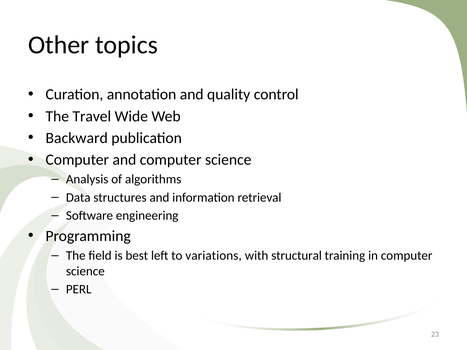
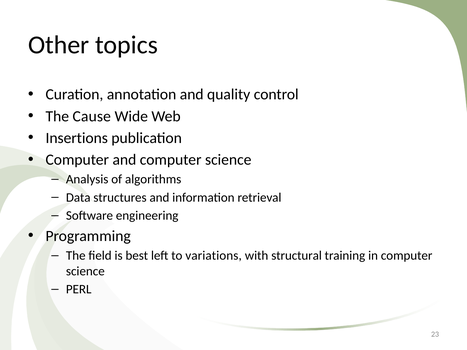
Travel: Travel -> Cause
Backward: Backward -> Insertions
